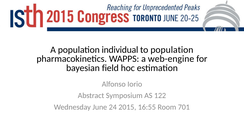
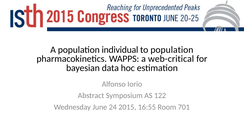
web-engine: web-engine -> web-critical
field: field -> data
